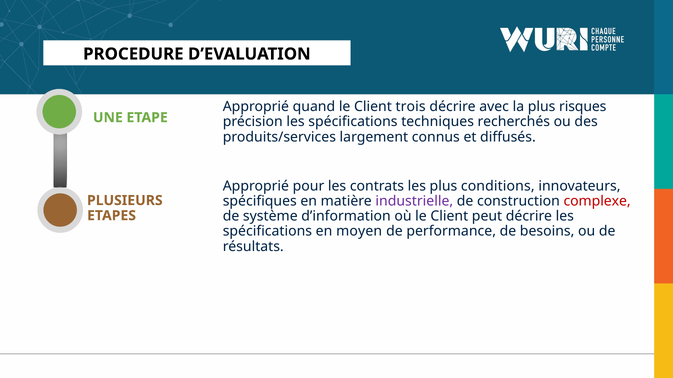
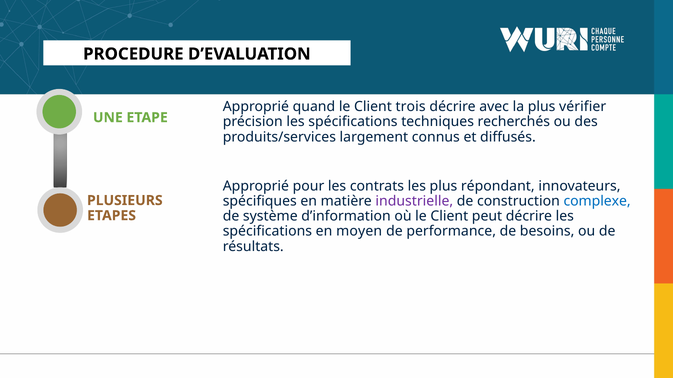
risques: risques -> vérifier
conditions: conditions -> répondant
complexe colour: red -> blue
